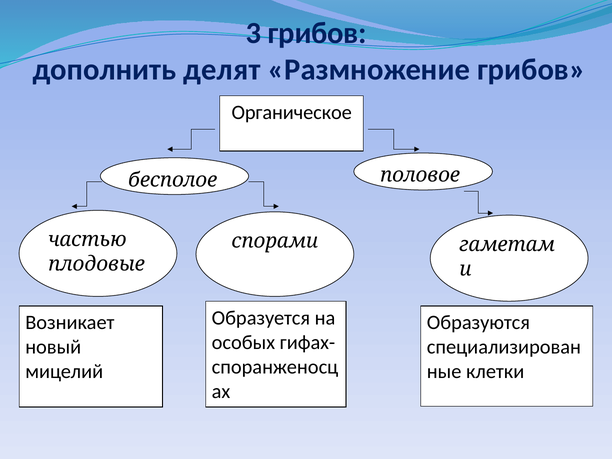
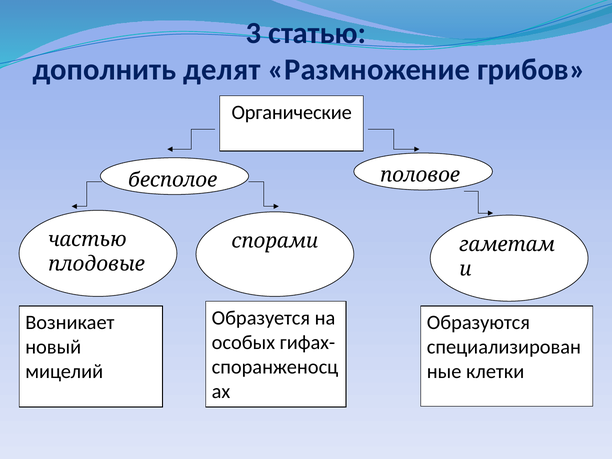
3 грибов: грибов -> статью
Органическое: Органическое -> Органические
